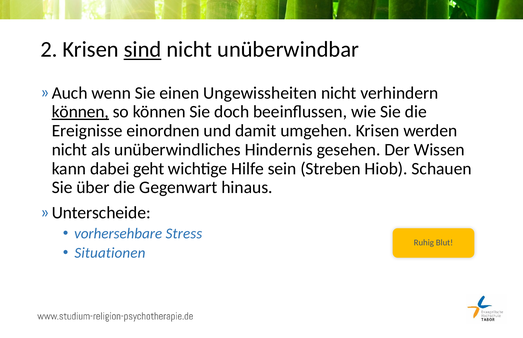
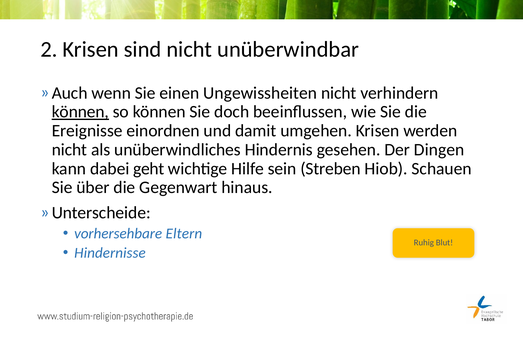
sind underline: present -> none
Wissen: Wissen -> Dingen
Stress: Stress -> Eltern
Situationen: Situationen -> Hindernisse
